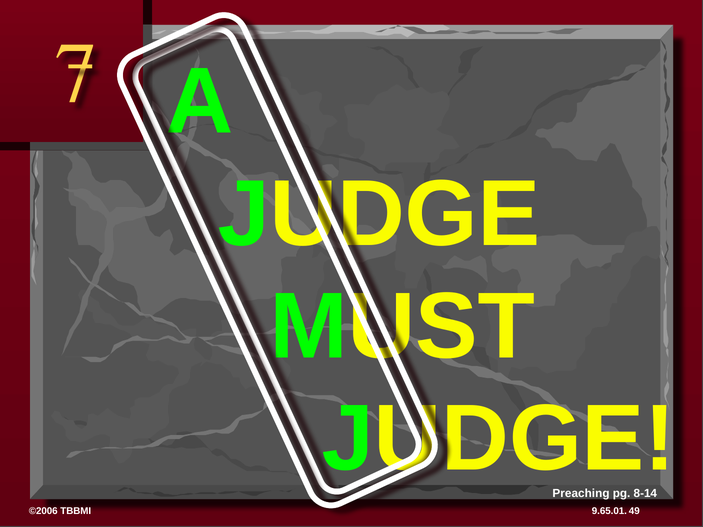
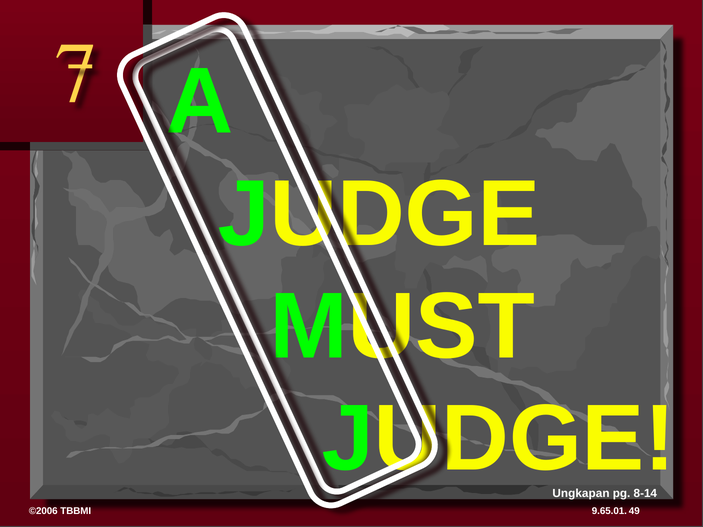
Preaching: Preaching -> Ungkapan
